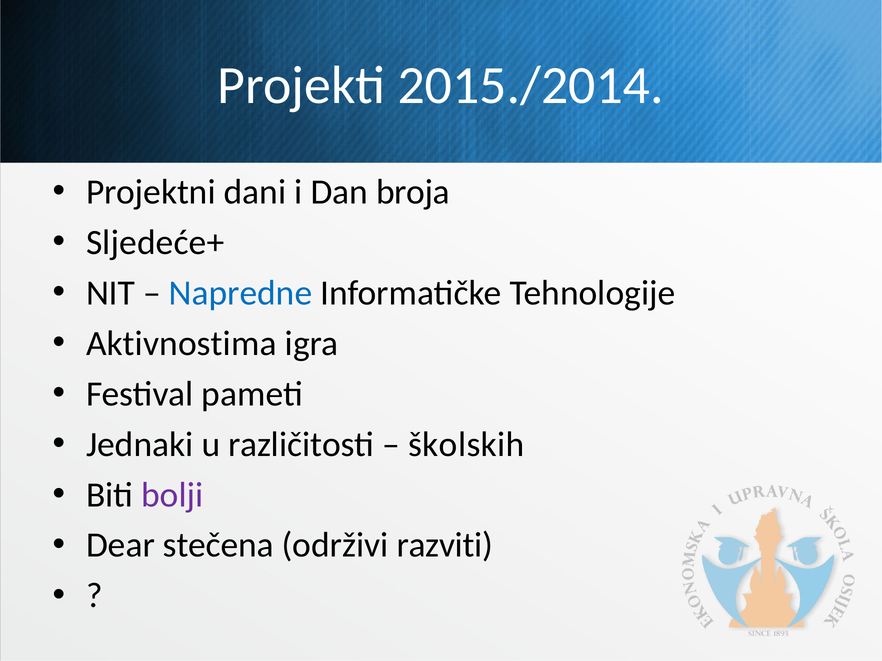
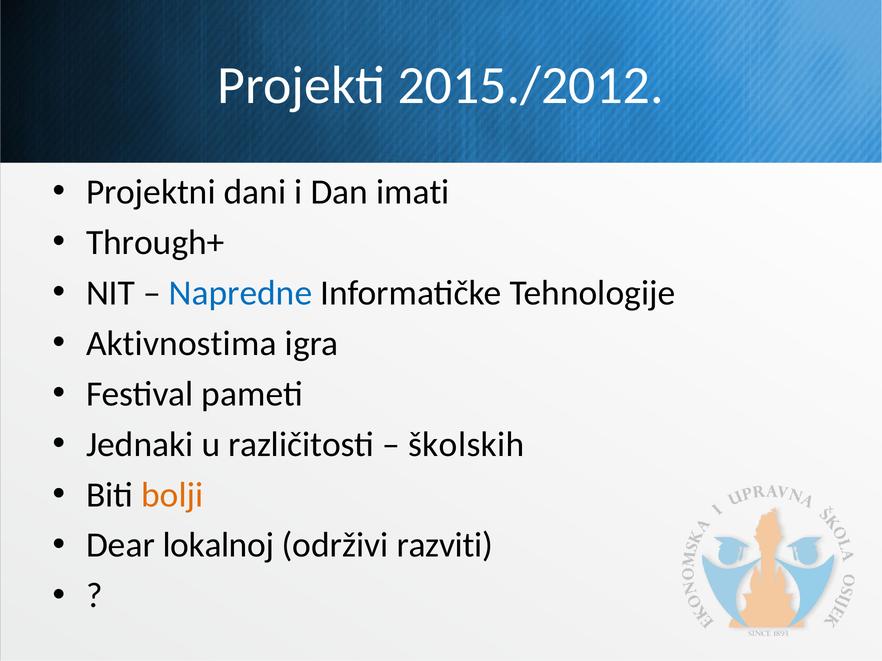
2015./2014: 2015./2014 -> 2015./2012
broja: broja -> imati
Sljedeće+: Sljedeće+ -> Through+
bolji colour: purple -> orange
stečena: stečena -> lokalnoj
